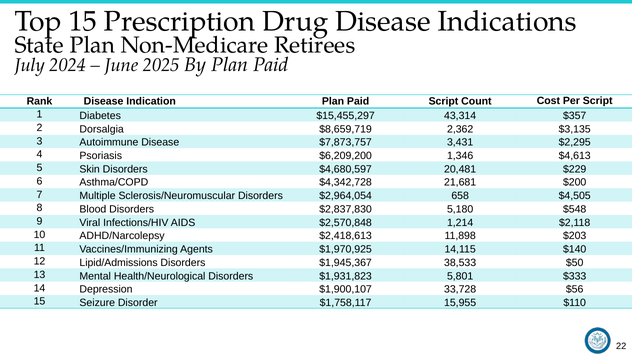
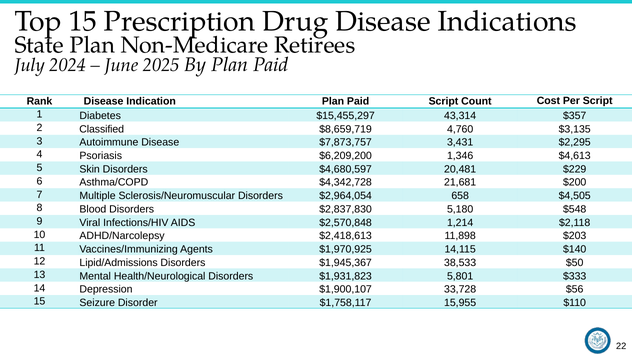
Dorsalgia: Dorsalgia -> Classified
2,362: 2,362 -> 4,760
